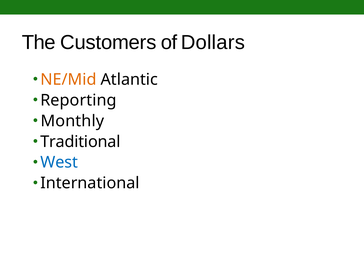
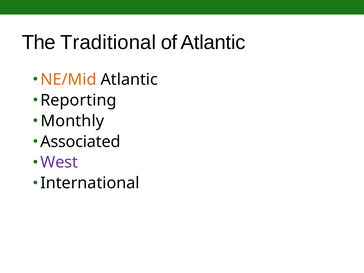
Customers: Customers -> Traditional
of Dollars: Dollars -> Atlantic
Traditional: Traditional -> Associated
West colour: blue -> purple
